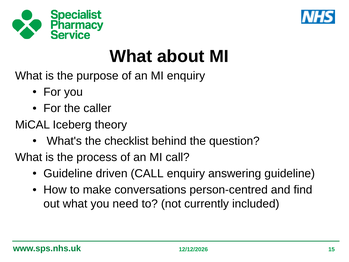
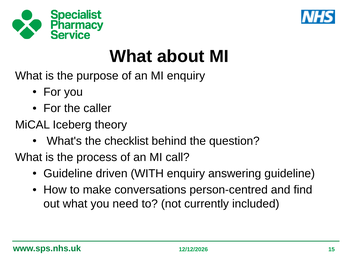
driven CALL: CALL -> WITH
